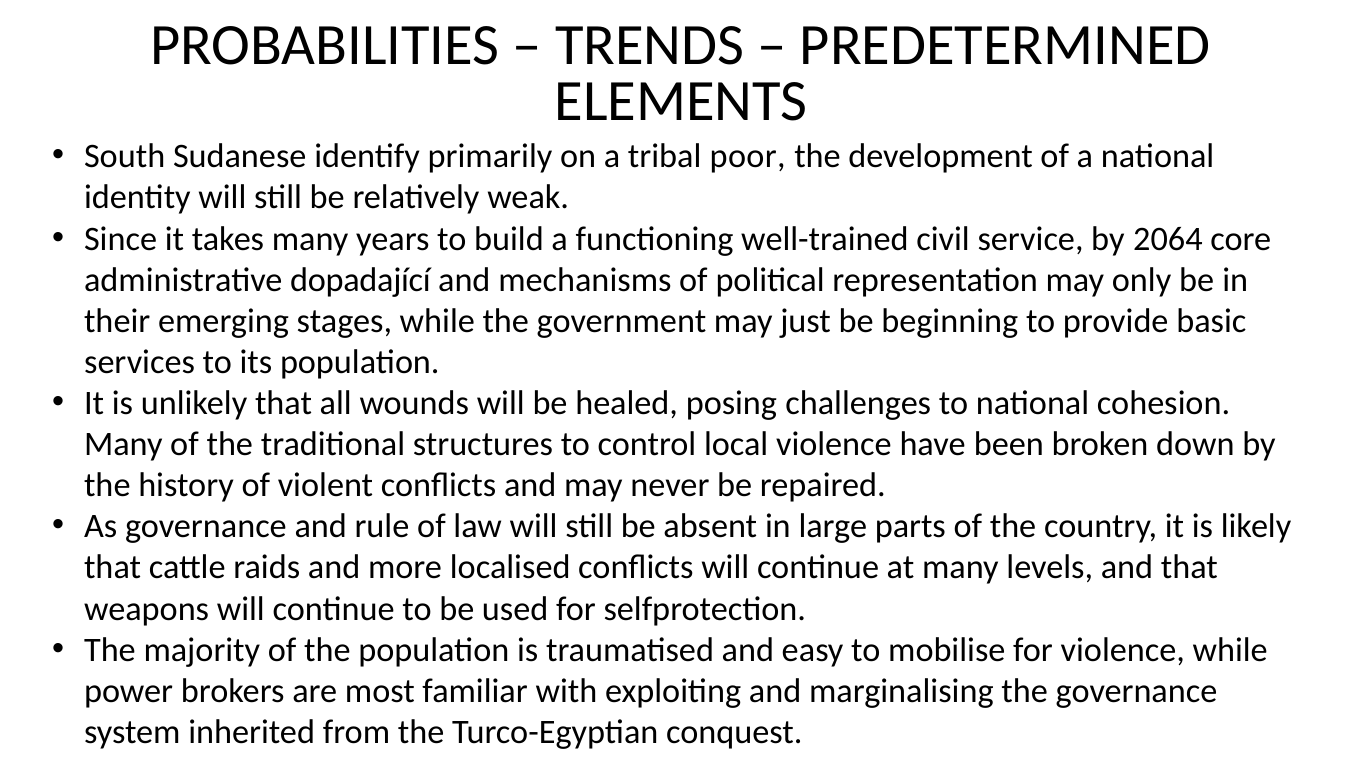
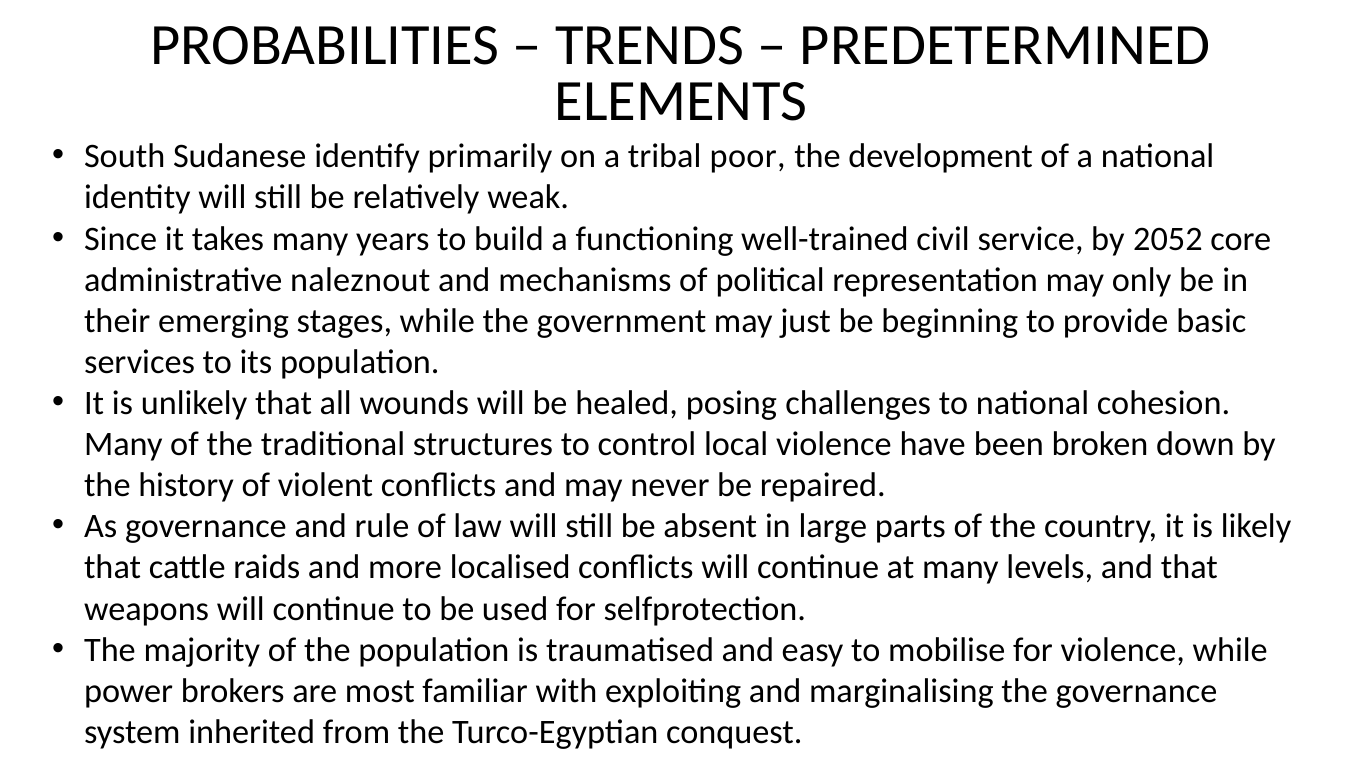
2064: 2064 -> 2052
dopadající: dopadající -> naleznout
